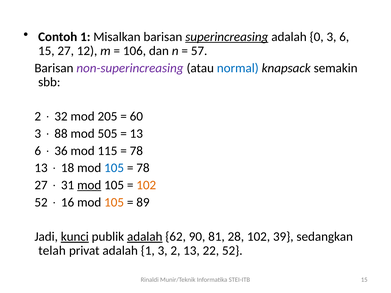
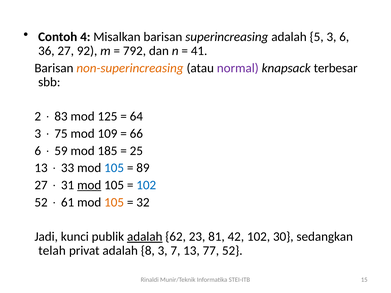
Contoh 1: 1 -> 4
superincreasing underline: present -> none
0: 0 -> 5
15 at (46, 51): 15 -> 36
12: 12 -> 92
106: 106 -> 792
57: 57 -> 41
non-superincreasing colour: purple -> orange
normal colour: blue -> purple
semakin: semakin -> terbesar
32: 32 -> 83
205: 205 -> 125
60: 60 -> 64
88: 88 -> 75
505: 505 -> 109
13 at (136, 134): 13 -> 66
36: 36 -> 59
115: 115 -> 185
78 at (136, 151): 78 -> 25
18: 18 -> 33
78 at (143, 168): 78 -> 89
102 at (146, 185) colour: orange -> blue
16: 16 -> 61
89: 89 -> 32
kunci underline: present -> none
90: 90 -> 23
28: 28 -> 42
39: 39 -> 30
adalah 1: 1 -> 8
3 2: 2 -> 7
22: 22 -> 77
